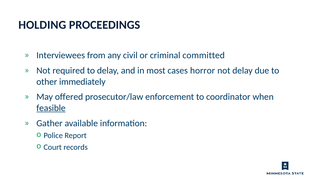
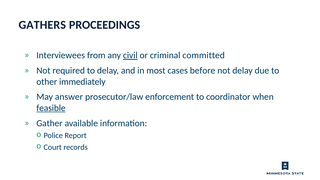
HOLDING: HOLDING -> GATHERS
civil underline: none -> present
horror: horror -> before
offered: offered -> answer
